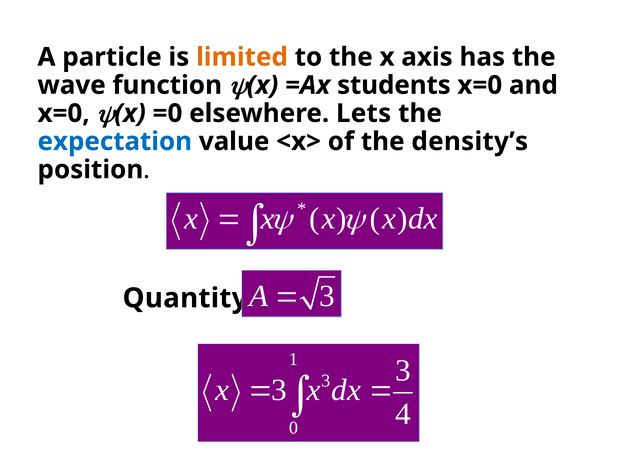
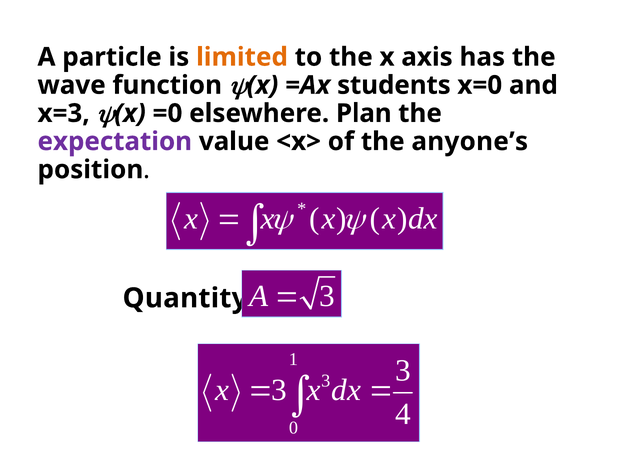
x=0 at (64, 113): x=0 -> x=3
Lets: Lets -> Plan
expectation colour: blue -> purple
density’s: density’s -> anyone’s
